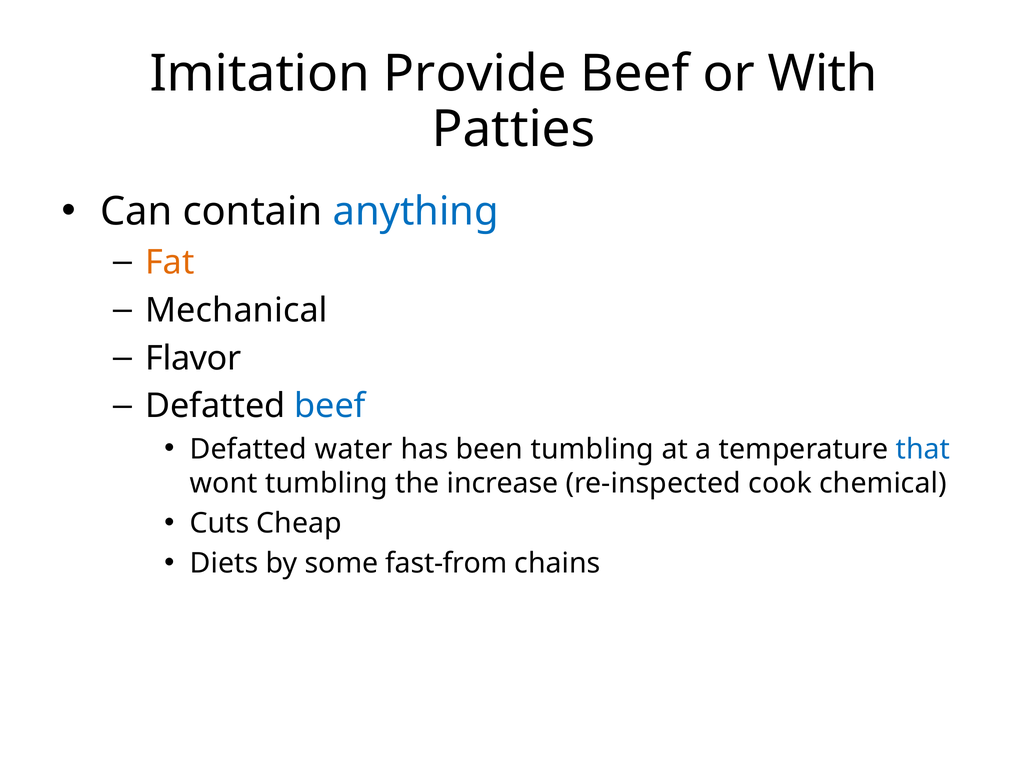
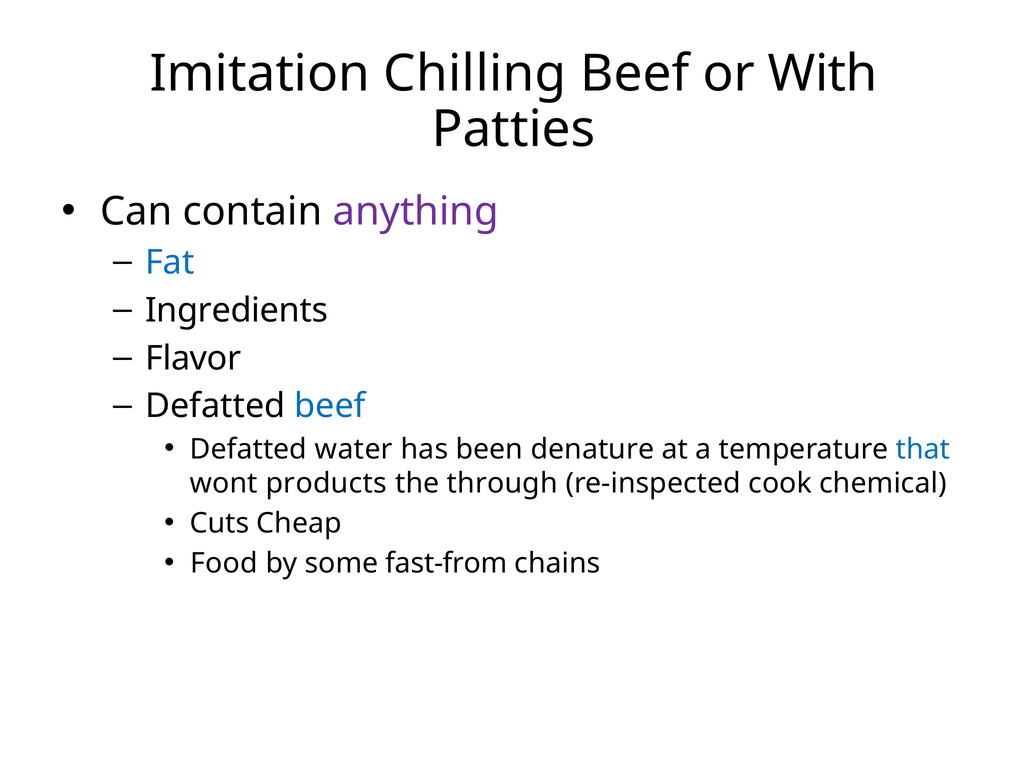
Provide: Provide -> Chilling
anything colour: blue -> purple
Fat colour: orange -> blue
Mechanical: Mechanical -> Ingredients
been tumbling: tumbling -> denature
wont tumbling: tumbling -> products
increase: increase -> through
Diets: Diets -> Food
